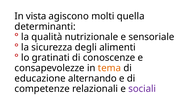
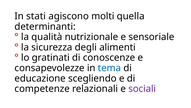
vista: vista -> stati
tema colour: orange -> blue
alternando: alternando -> scegliendo
